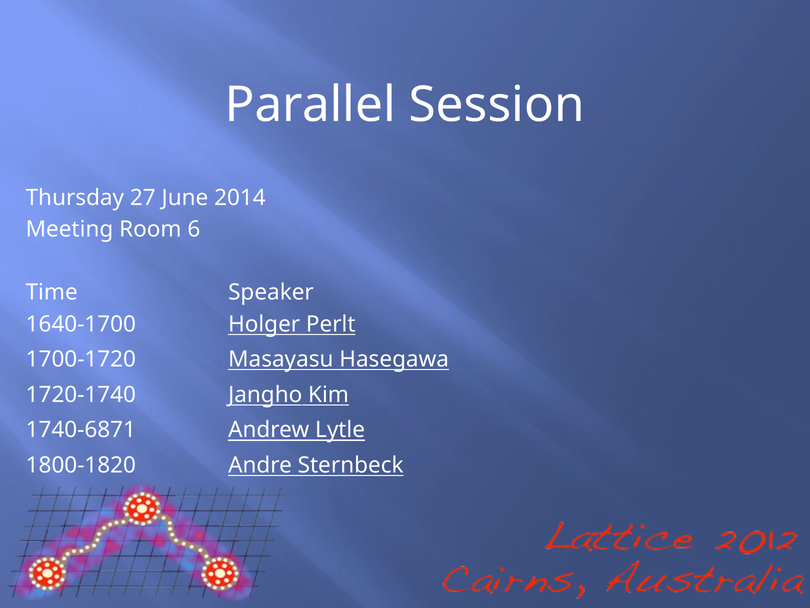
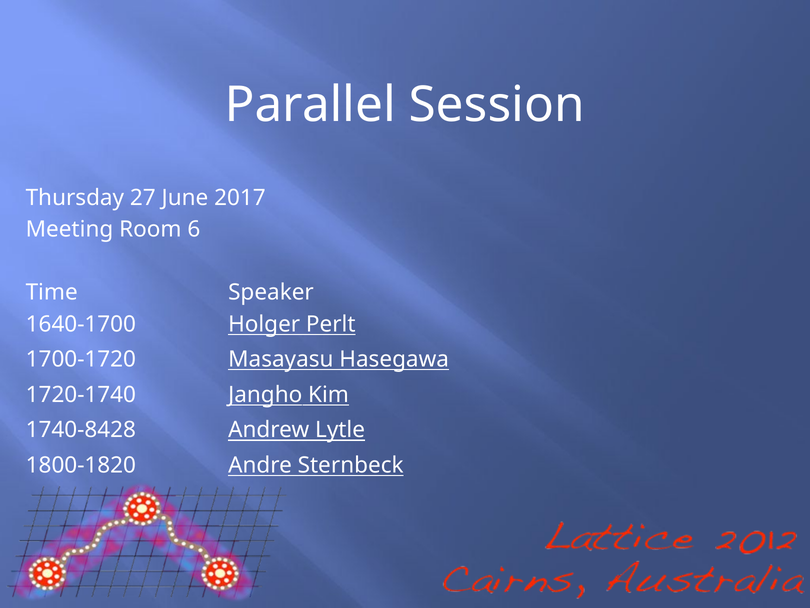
2014: 2014 -> 2017
1740-6871: 1740-6871 -> 1740-8428
